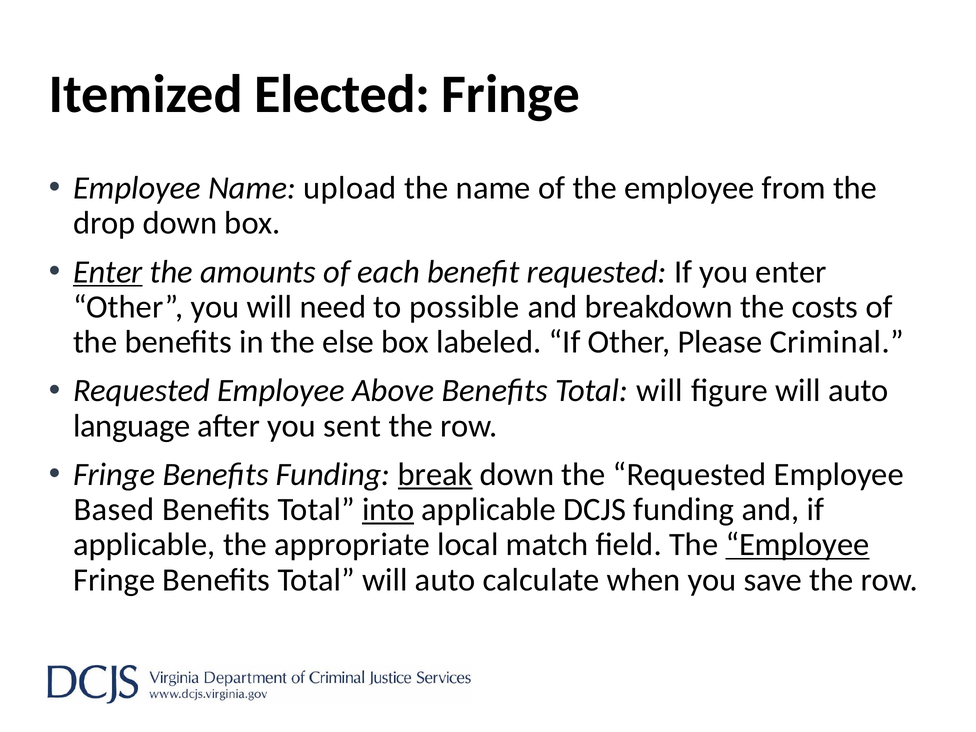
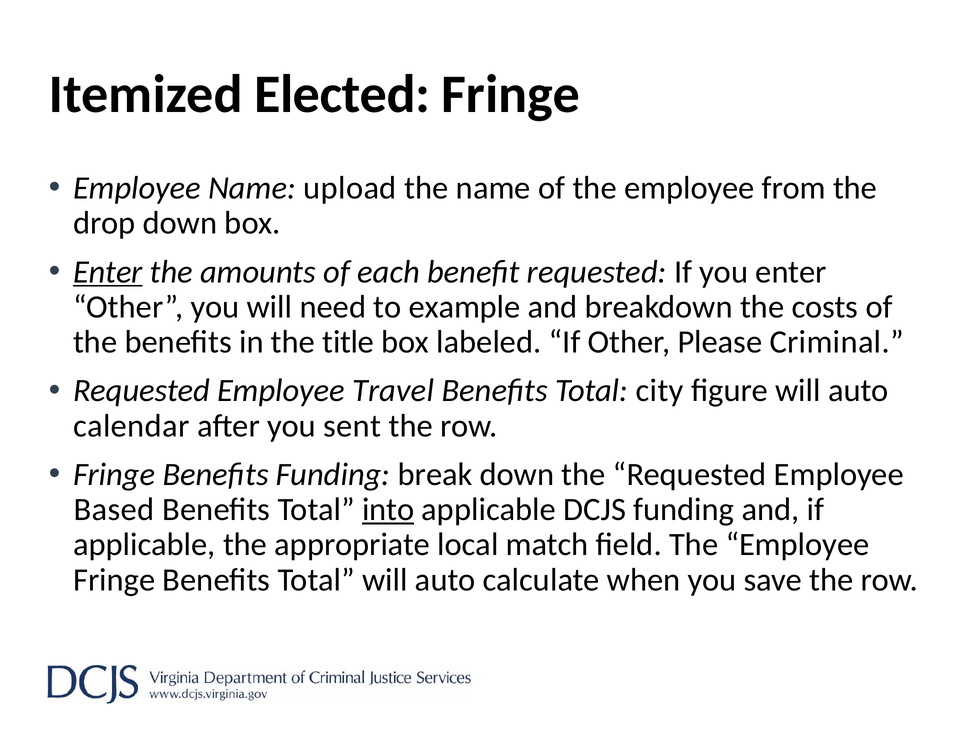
possible: possible -> example
else: else -> title
Above: Above -> Travel
will at (660, 391): will -> city
language: language -> calendar
break underline: present -> none
Employee at (797, 545) underline: present -> none
